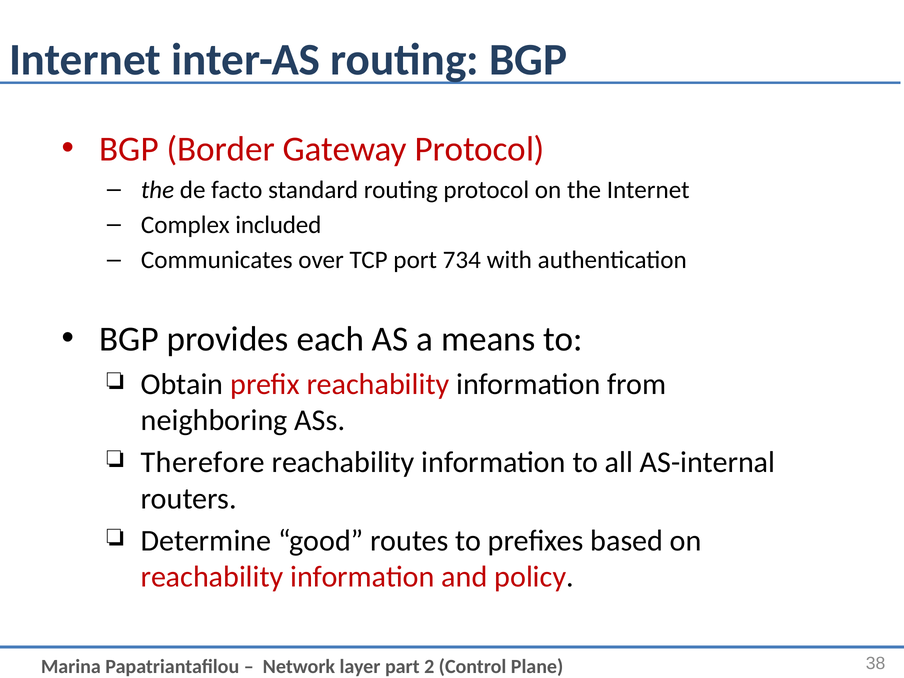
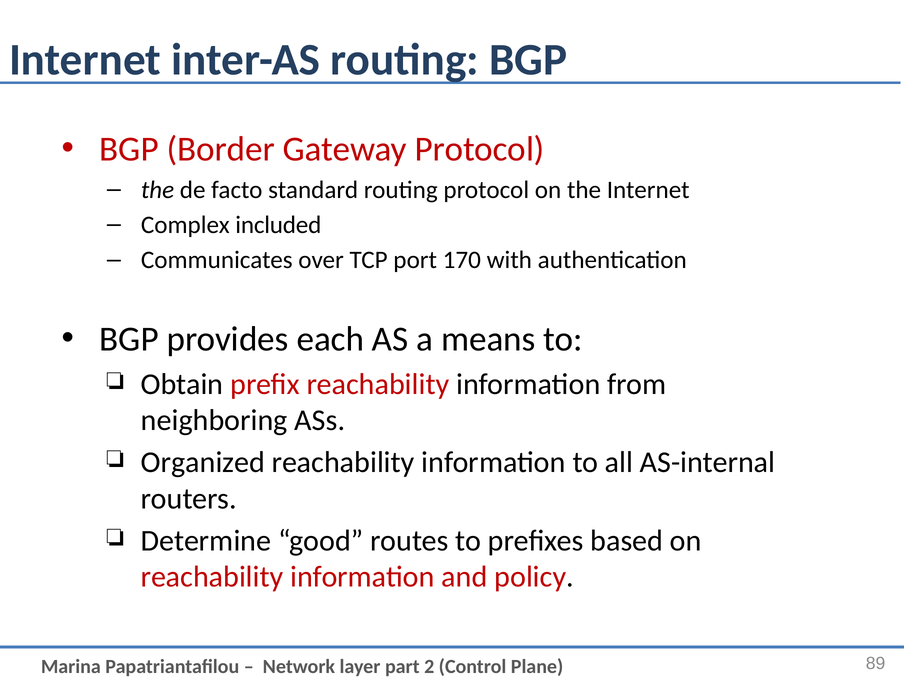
734: 734 -> 170
Therefore: Therefore -> Organized
38: 38 -> 89
